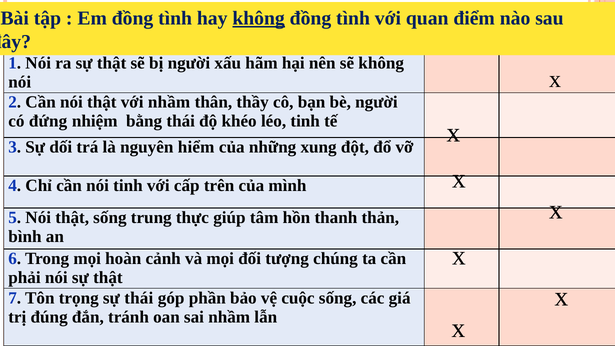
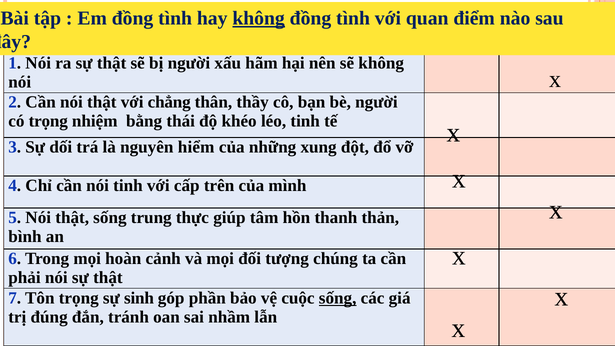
với nhầm: nhầm -> chẳng
có đứng: đứng -> trọng
sự thái: thái -> sinh
sống at (338, 298) underline: none -> present
